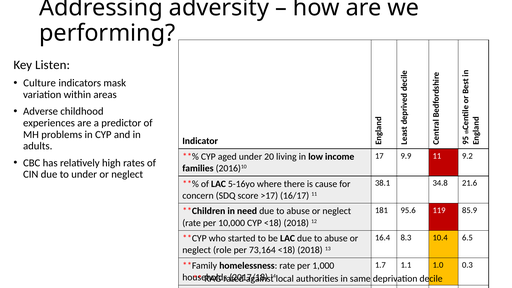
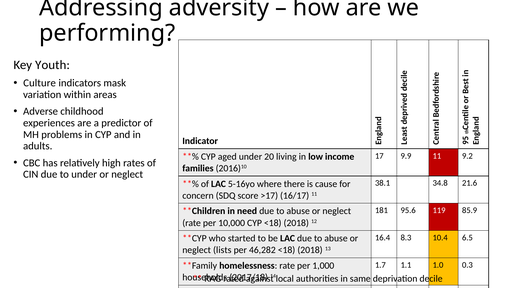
Listen: Listen -> Youth
role: role -> lists
73,164: 73,164 -> 46,282
